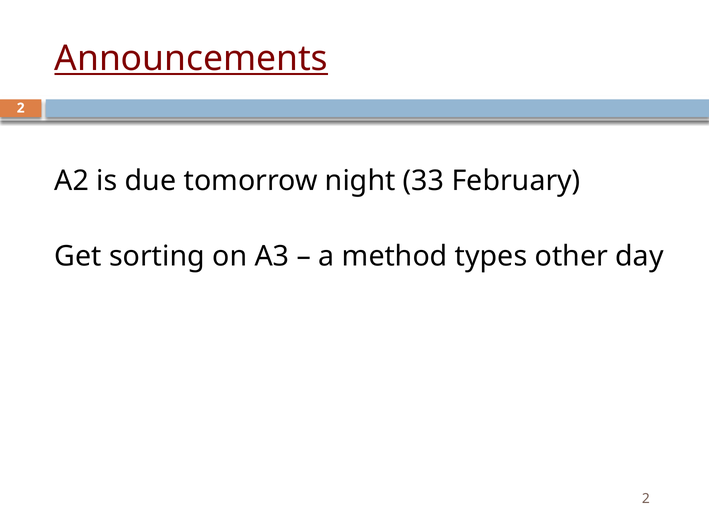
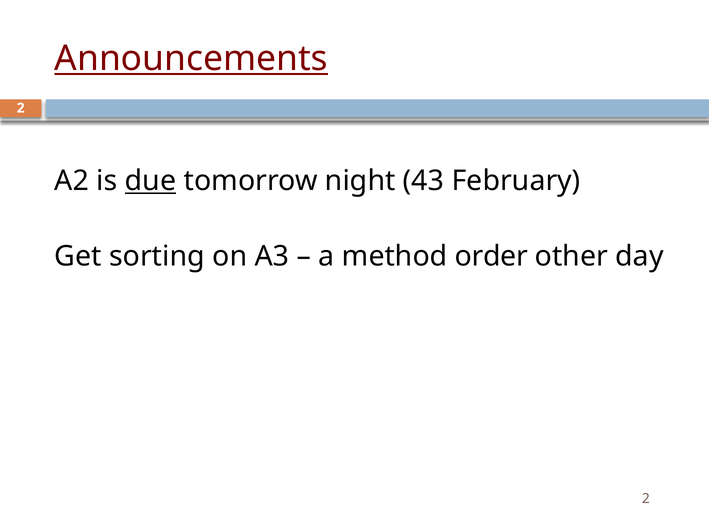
due underline: none -> present
33: 33 -> 43
types: types -> order
